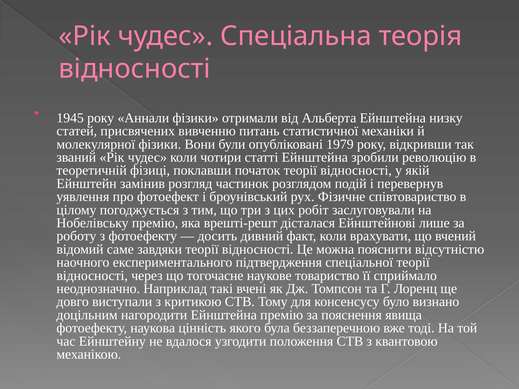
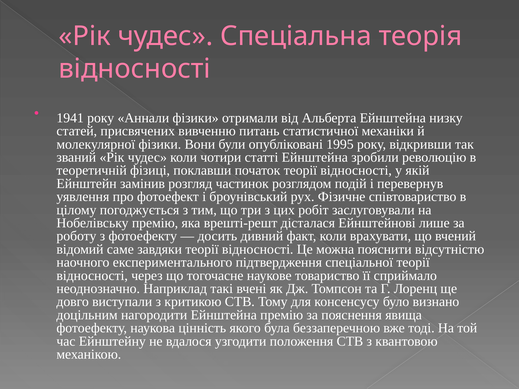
1945: 1945 -> 1941
1979: 1979 -> 1995
